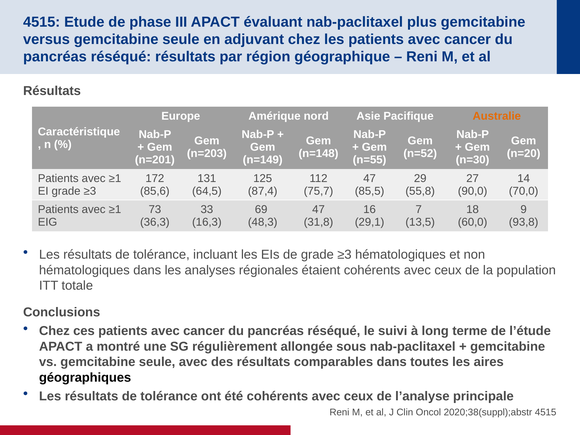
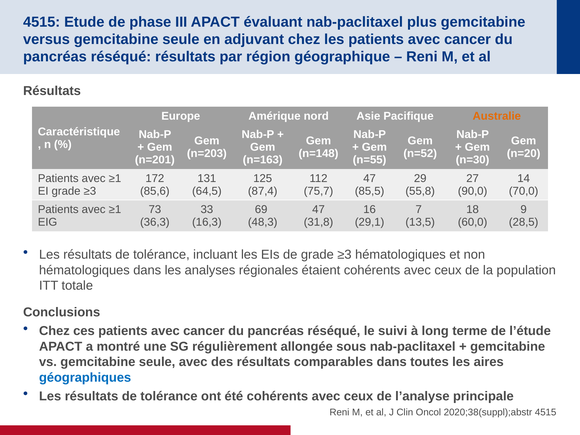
n=149: n=149 -> n=163
93,8: 93,8 -> 28,5
géographiques colour: black -> blue
